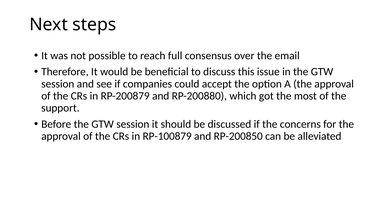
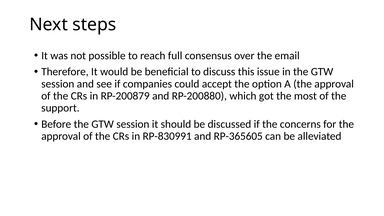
RP-100879: RP-100879 -> RP-830991
RP-200850: RP-200850 -> RP-365605
